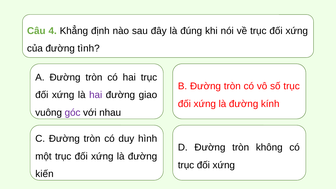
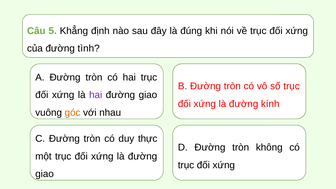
4: 4 -> 5
góc colour: purple -> orange
hình: hình -> thực
kiến at (44, 174): kiến -> giao
